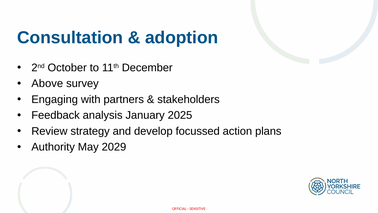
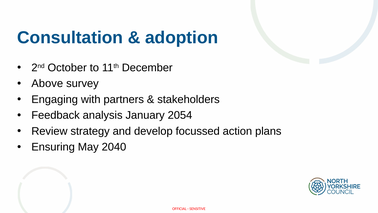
2025: 2025 -> 2054
Authority: Authority -> Ensuring
2029: 2029 -> 2040
